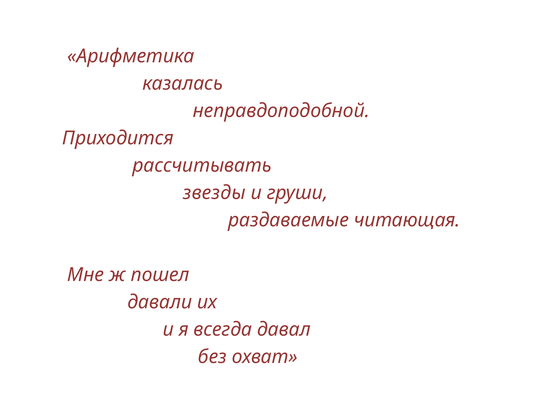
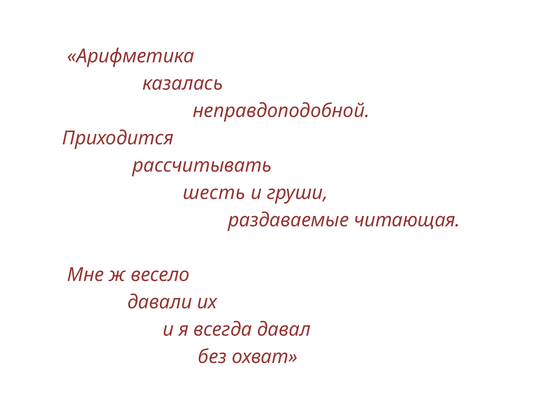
звезды: звезды -> шесть
пошел: пошел -> весело
